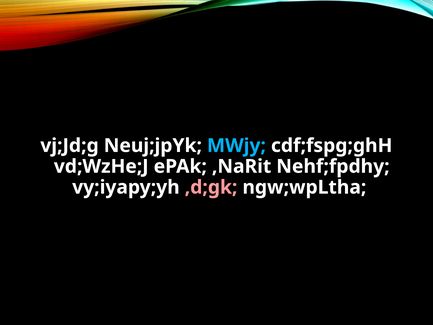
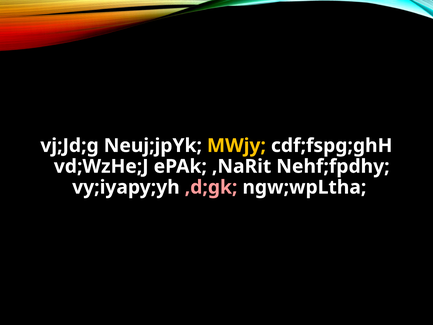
MWjy colour: light blue -> yellow
